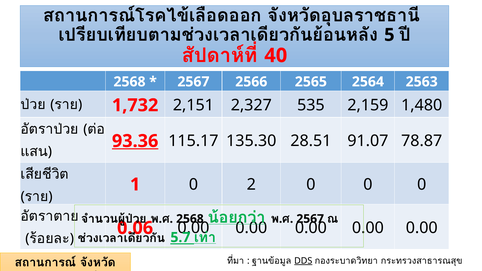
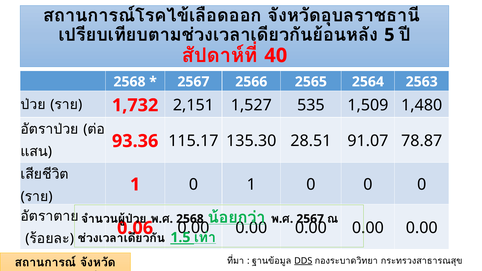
2,327: 2,327 -> 1,527
2,159: 2,159 -> 1,509
93.36 underline: present -> none
0 2: 2 -> 1
5.7: 5.7 -> 1.5
